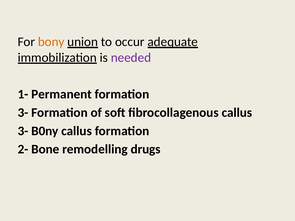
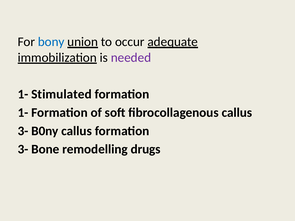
bony colour: orange -> blue
Permanent: Permanent -> Stimulated
3- at (23, 113): 3- -> 1-
2- at (23, 149): 2- -> 3-
